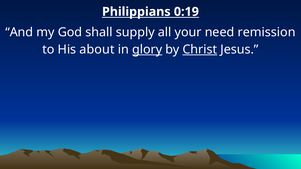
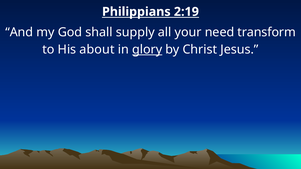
0:19: 0:19 -> 2:19
remission: remission -> transform
Christ underline: present -> none
